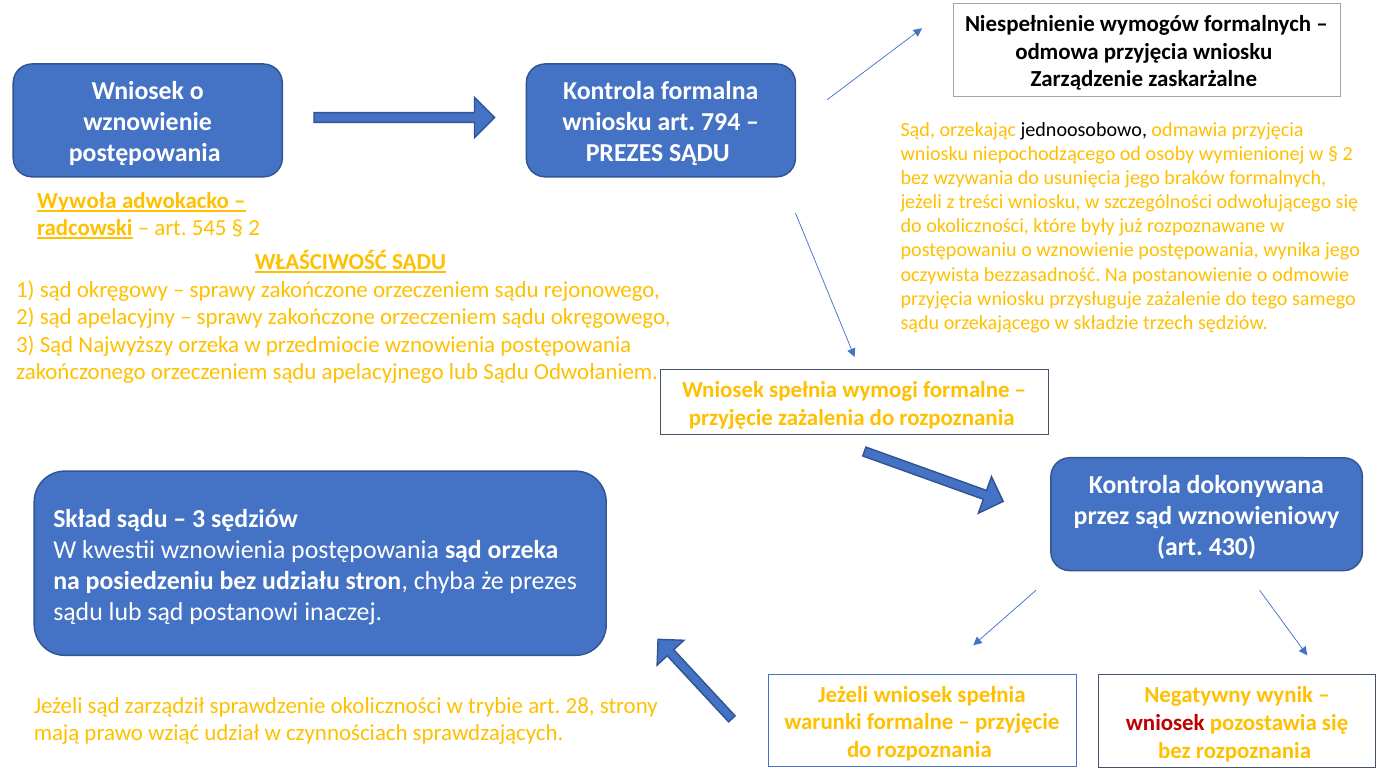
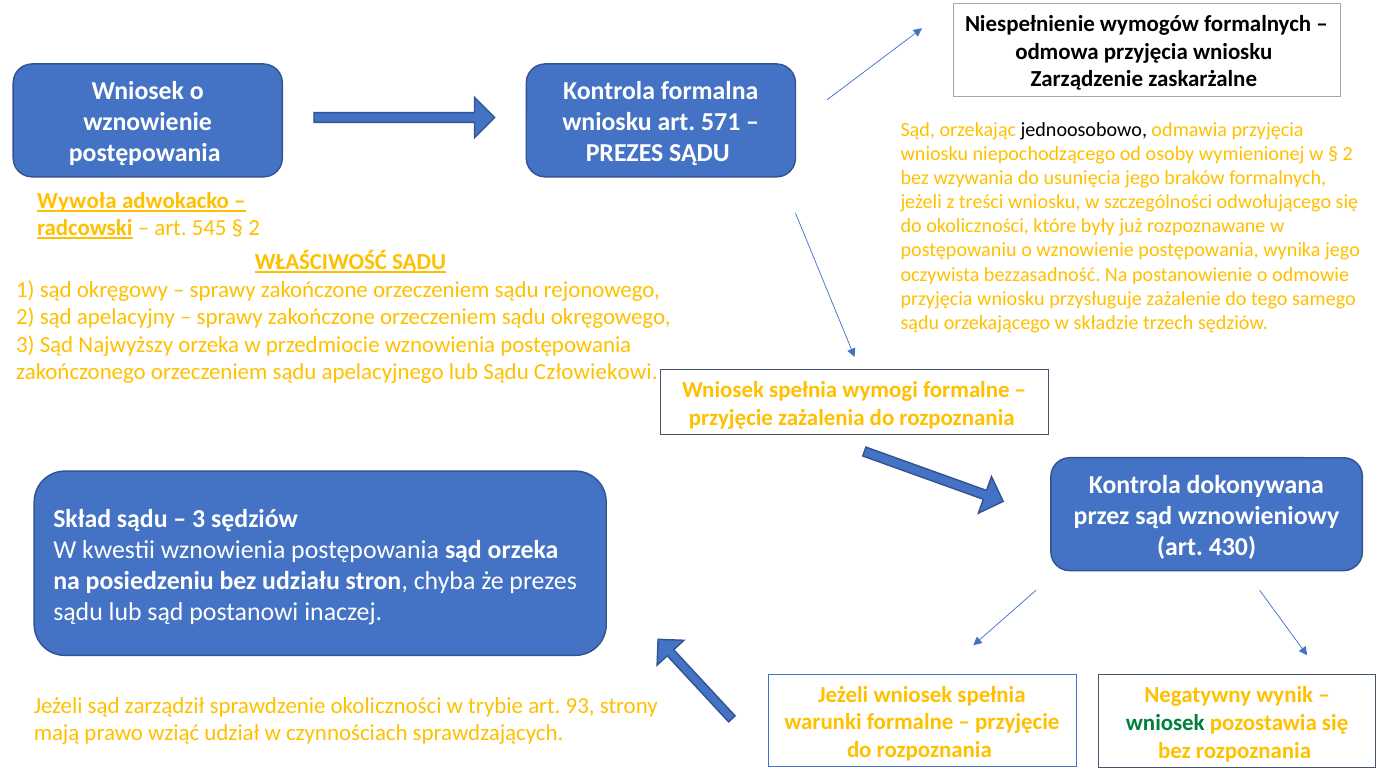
794: 794 -> 571
Odwołaniem: Odwołaniem -> Człowiekowi
28: 28 -> 93
wniosek at (1165, 723) colour: red -> green
